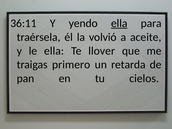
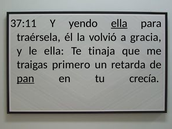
36:11: 36:11 -> 37:11
aceite: aceite -> gracia
llover: llover -> tinaja
pan underline: none -> present
cielos: cielos -> crecía
